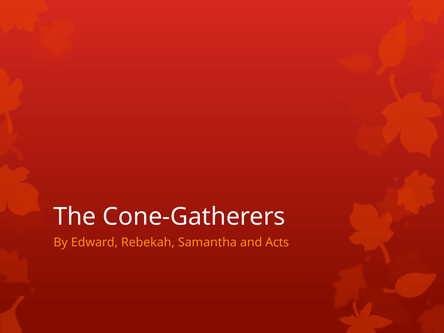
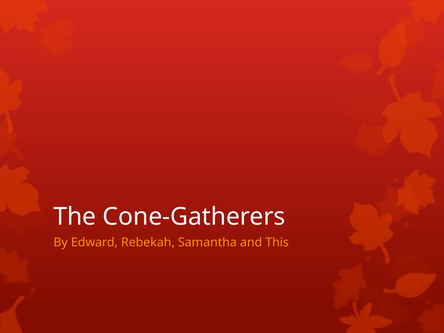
Acts: Acts -> This
